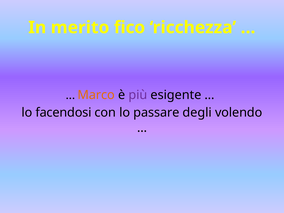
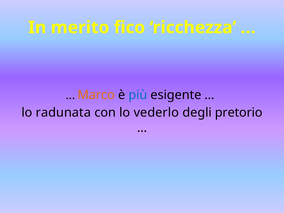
più colour: purple -> blue
facendosi: facendosi -> radunata
passare: passare -> vederlo
volendo: volendo -> pretorio
